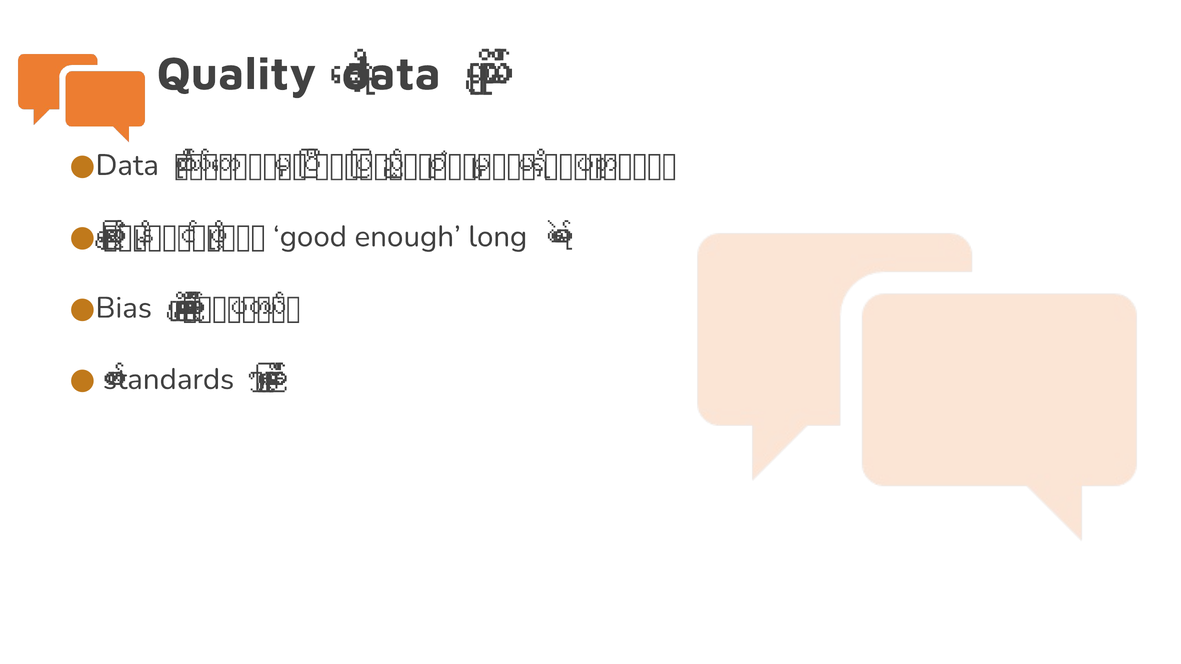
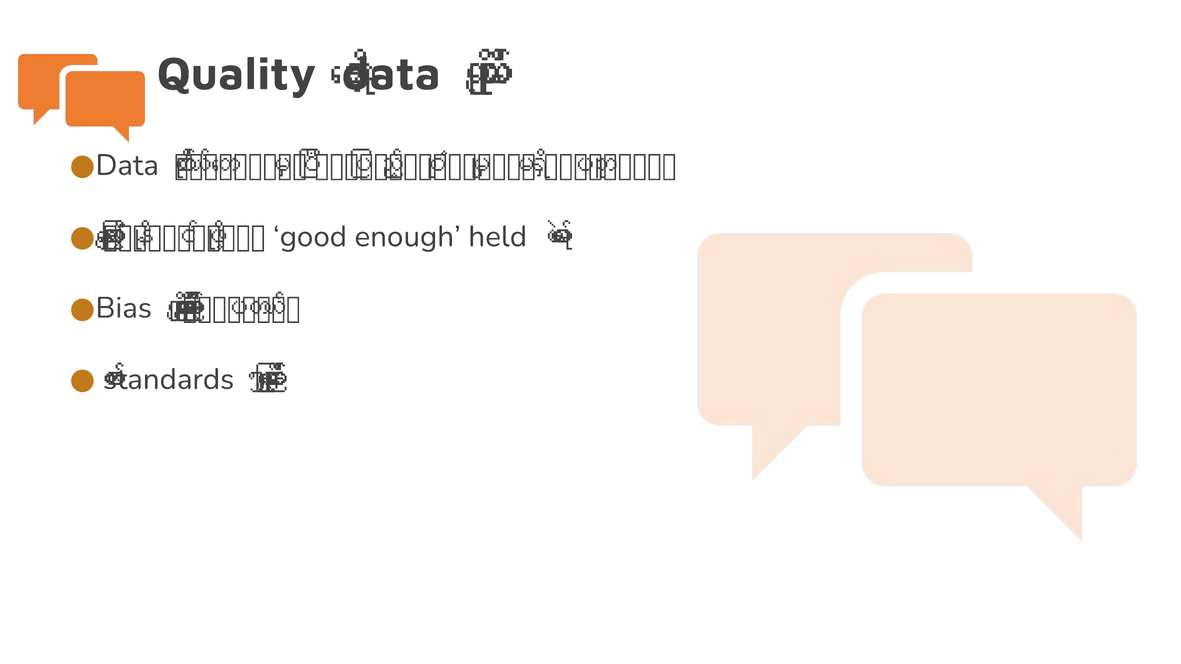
long: long -> held
